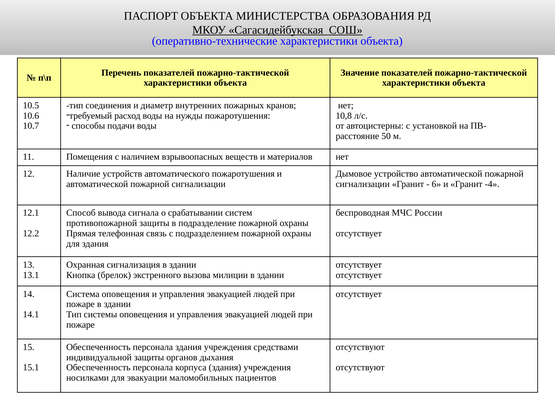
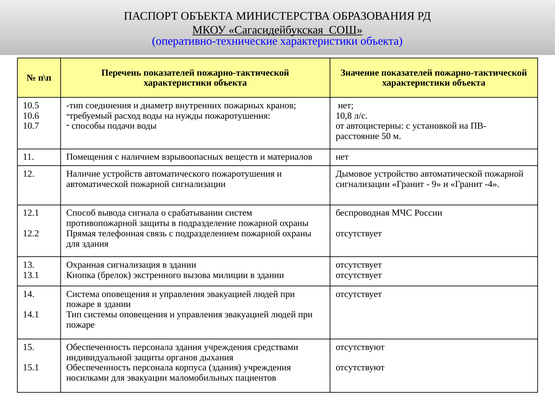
6: 6 -> 9
